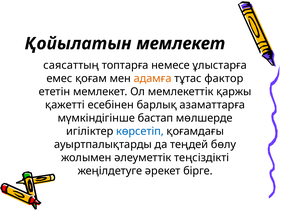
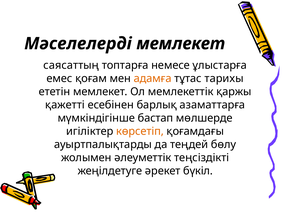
Қойылатын: Қойылатын -> Мәселелердi
фактор: фактор -> тарихы
көрсетiп colour: blue -> orange
бiрге: бiрге -> бүкіл
